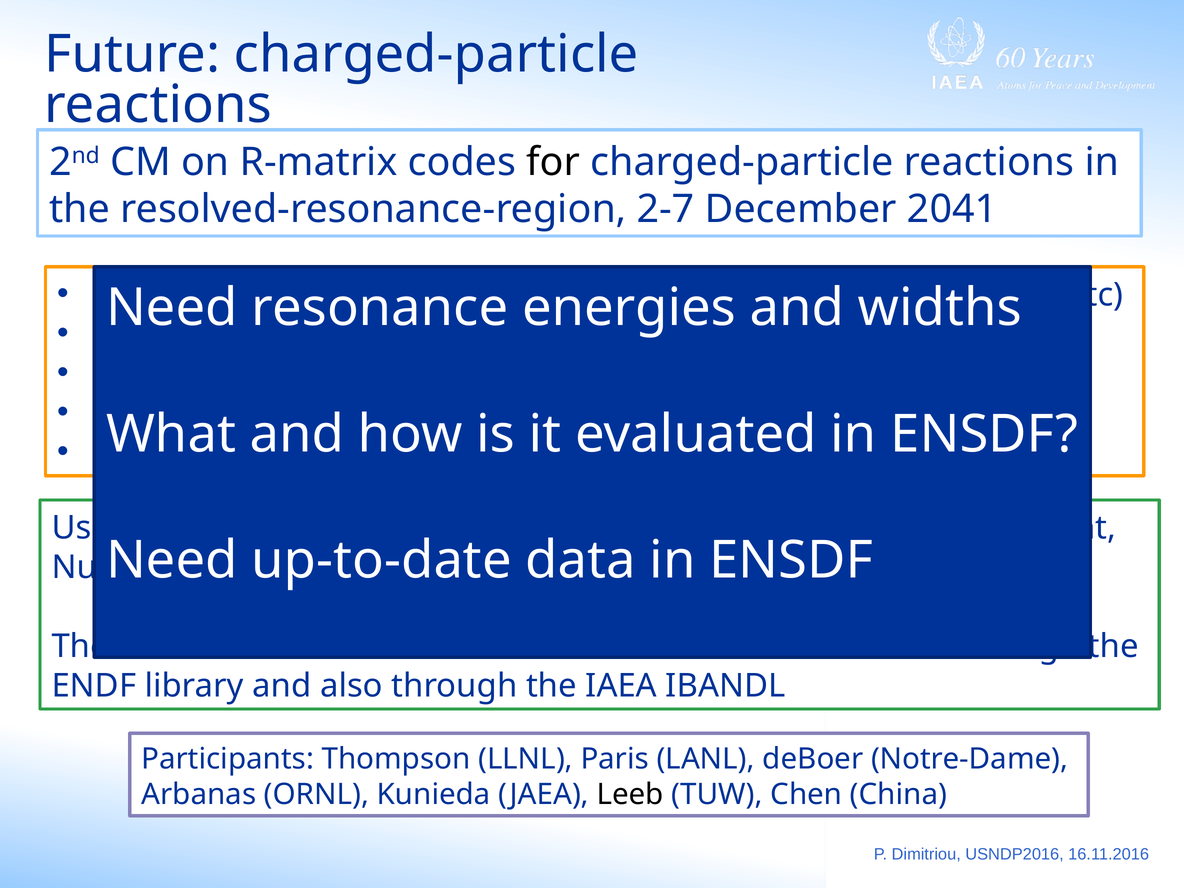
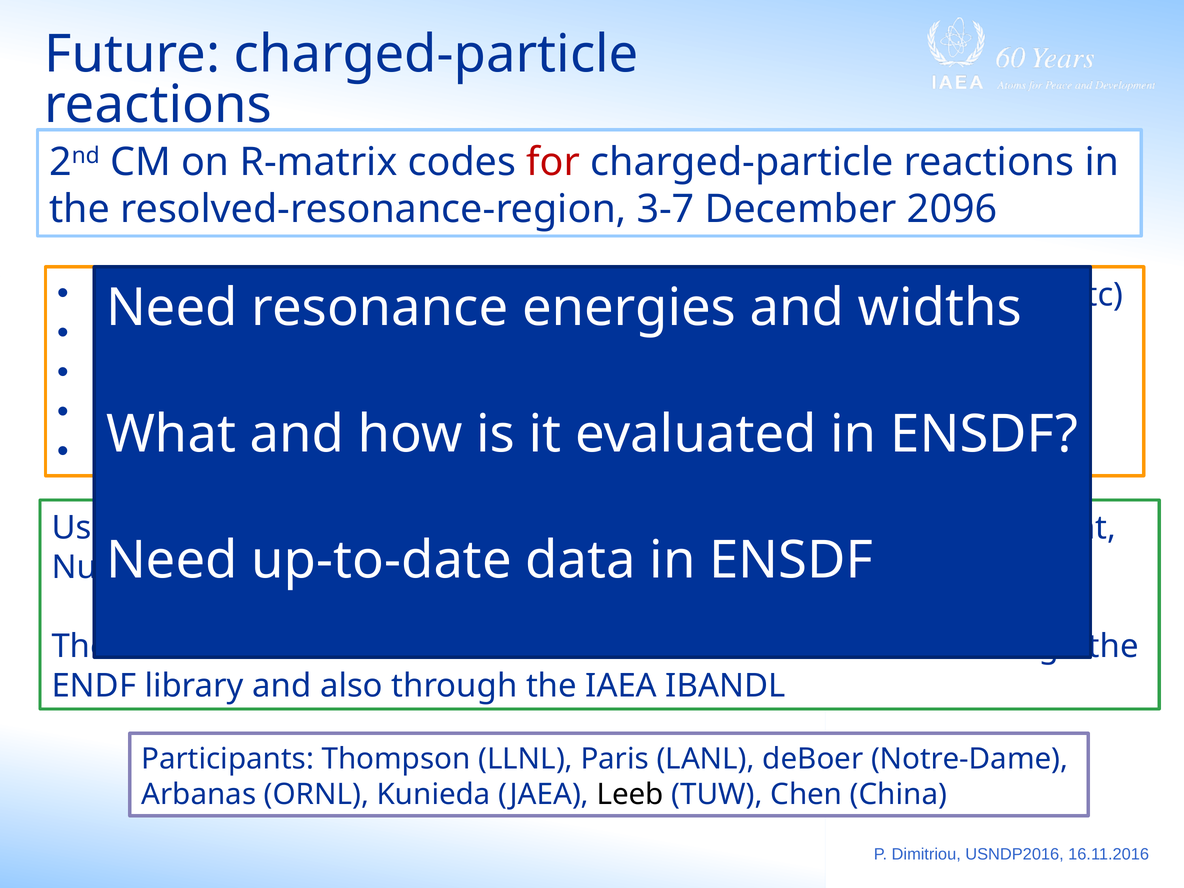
for at (553, 162) colour: black -> red
2-7: 2-7 -> 3-7
2041: 2041 -> 2096
